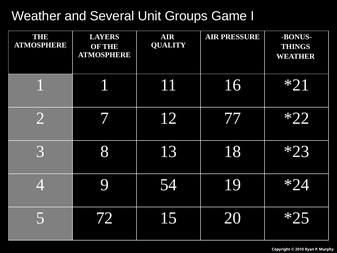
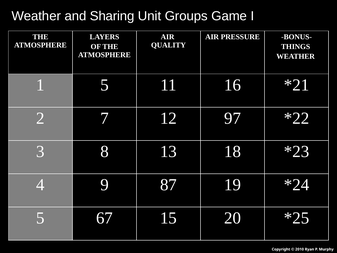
Several: Several -> Sharing
1 1: 1 -> 5
77: 77 -> 97
54: 54 -> 87
72: 72 -> 67
